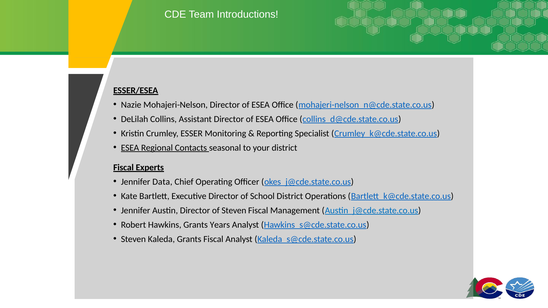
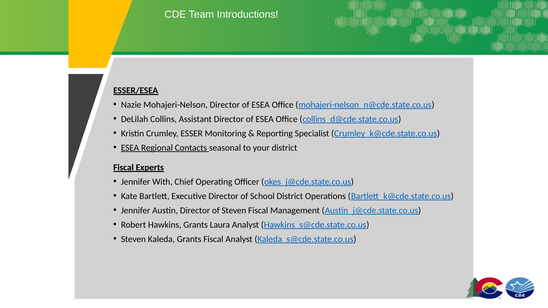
Data: Data -> With
Years: Years -> Laura
